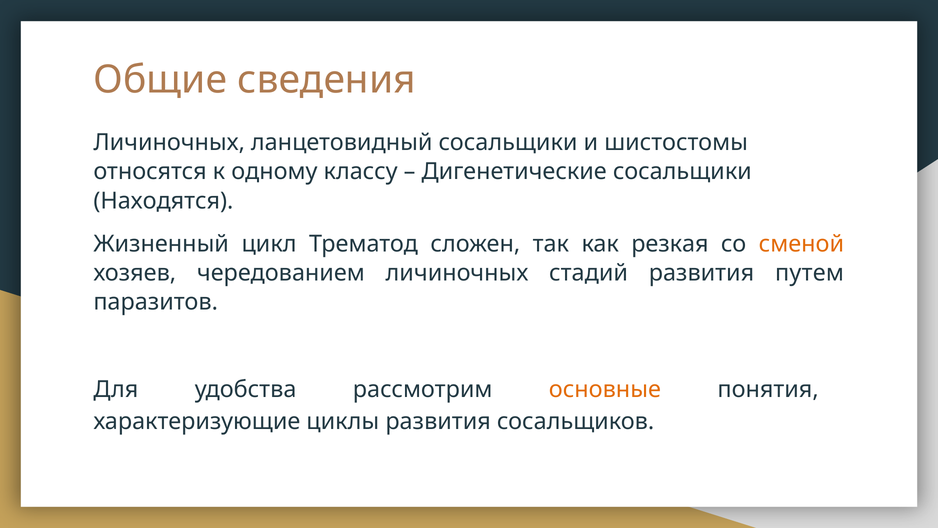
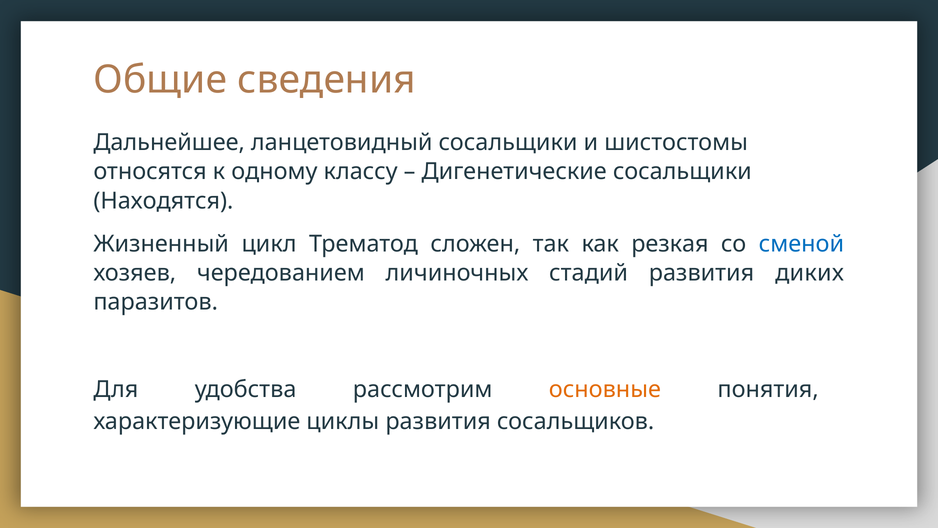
Личиночных at (169, 142): Личиночных -> Дальнейшее
сменой colour: orange -> blue
путем: путем -> диких
